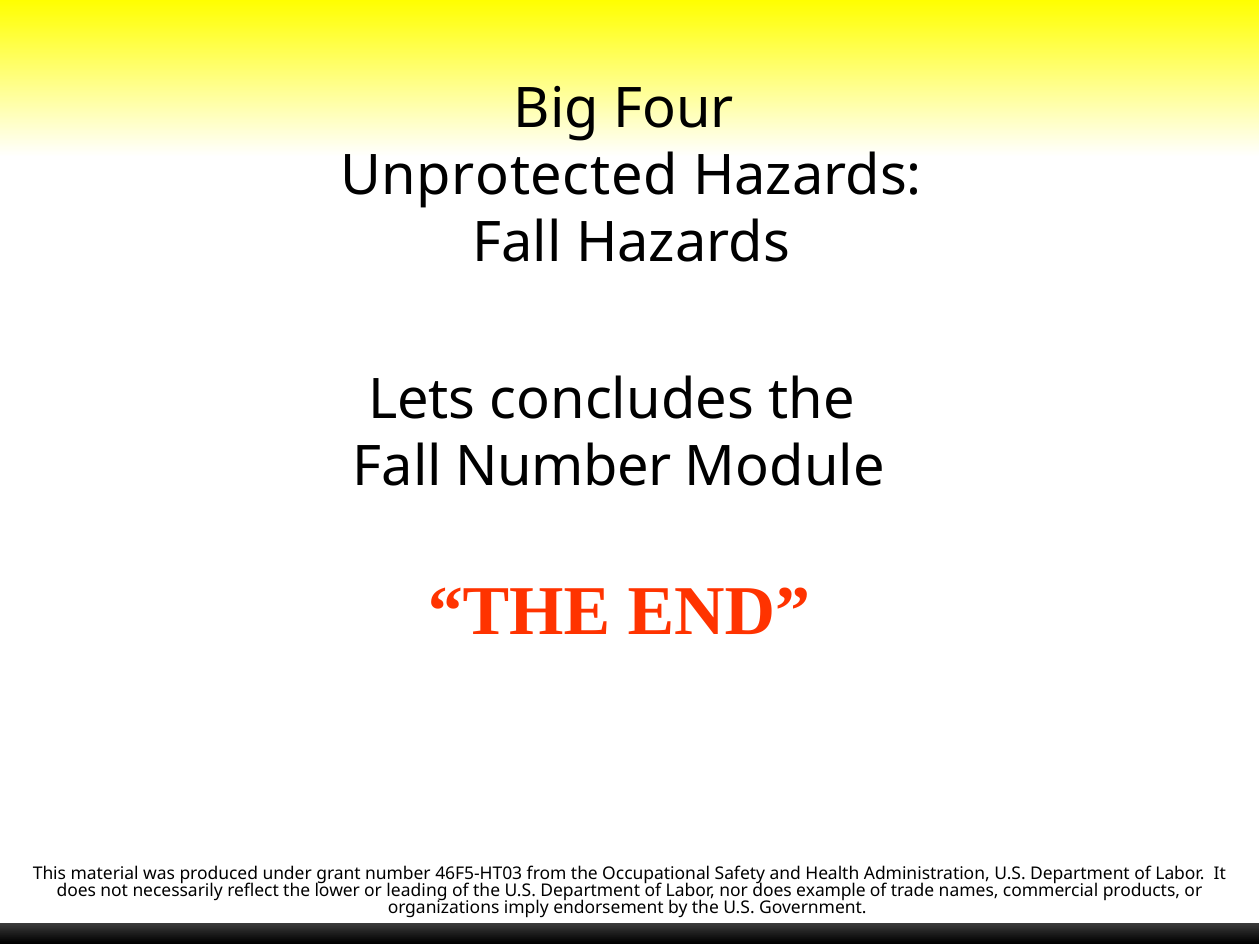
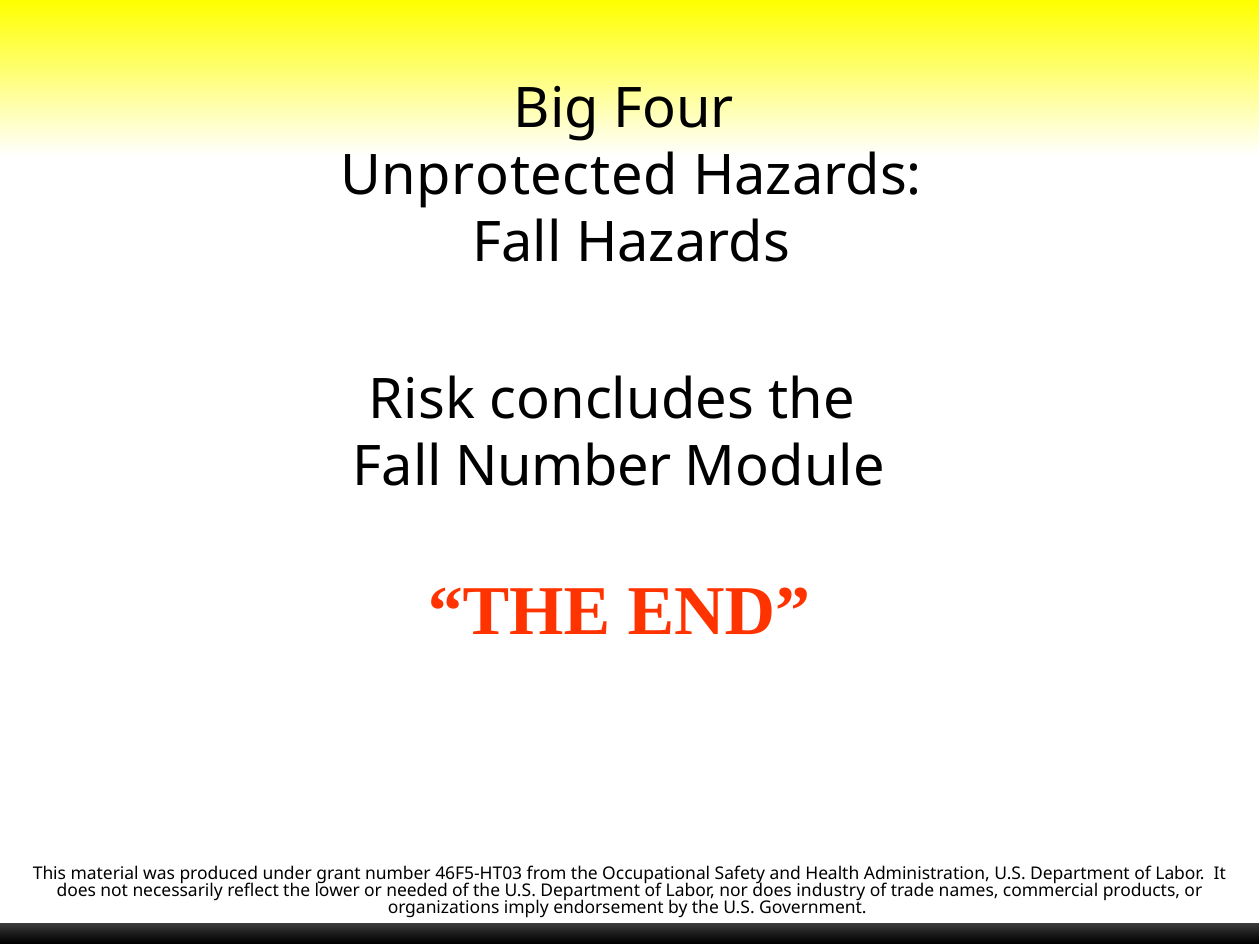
Lets: Lets -> Risk
leading: leading -> needed
example: example -> industry
